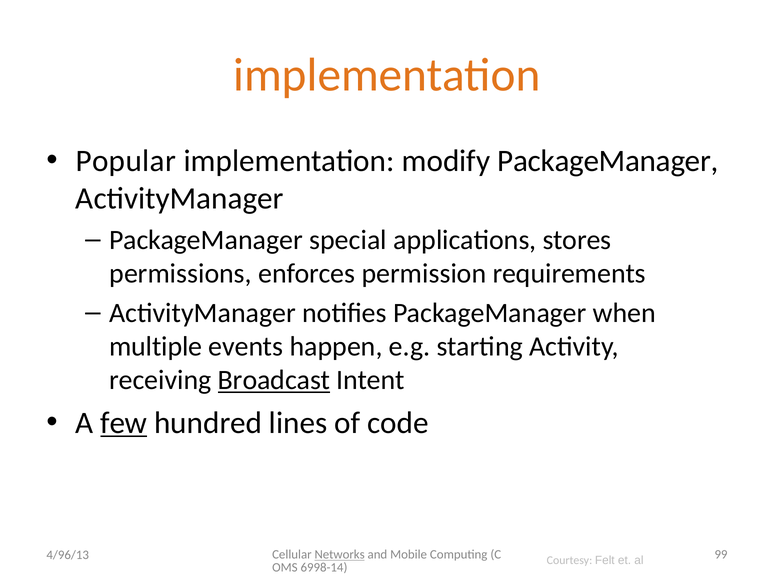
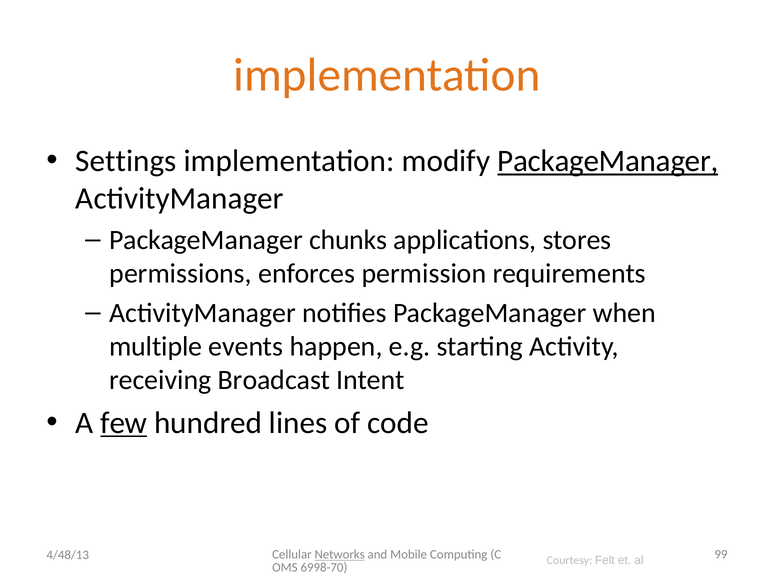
Popular: Popular -> Settings
PackageManager at (608, 161) underline: none -> present
special: special -> chunks
Broadcast underline: present -> none
4/96/13: 4/96/13 -> 4/48/13
6998-14: 6998-14 -> 6998-70
